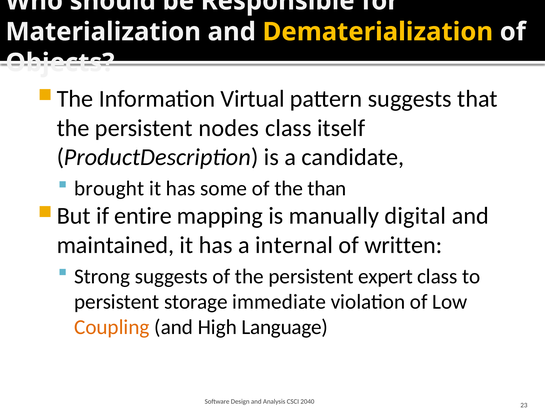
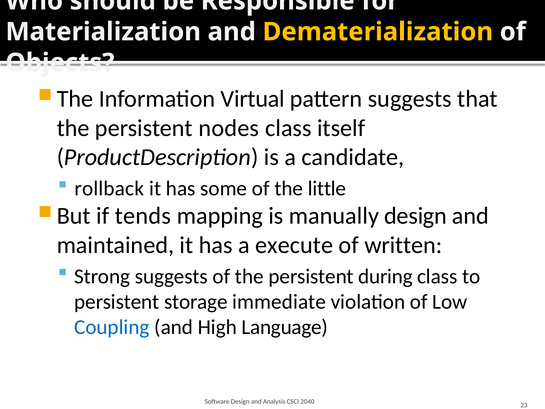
brought: brought -> rollback
than: than -> little
entire: entire -> tends
manually digital: digital -> design
internal: internal -> execute
expert: expert -> during
Coupling colour: orange -> blue
